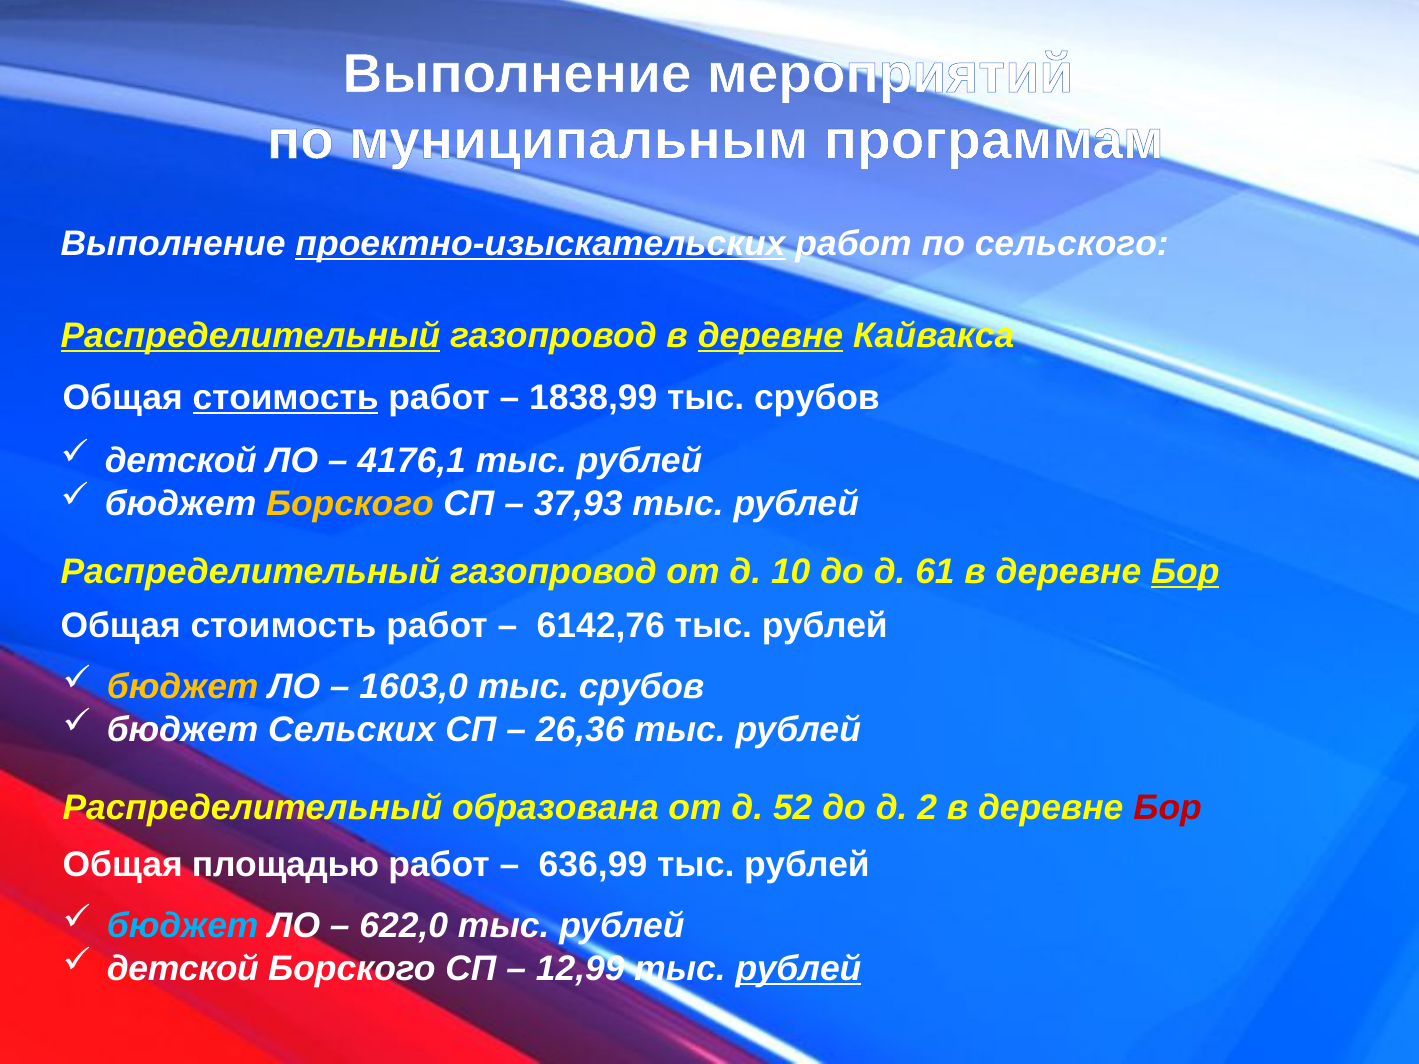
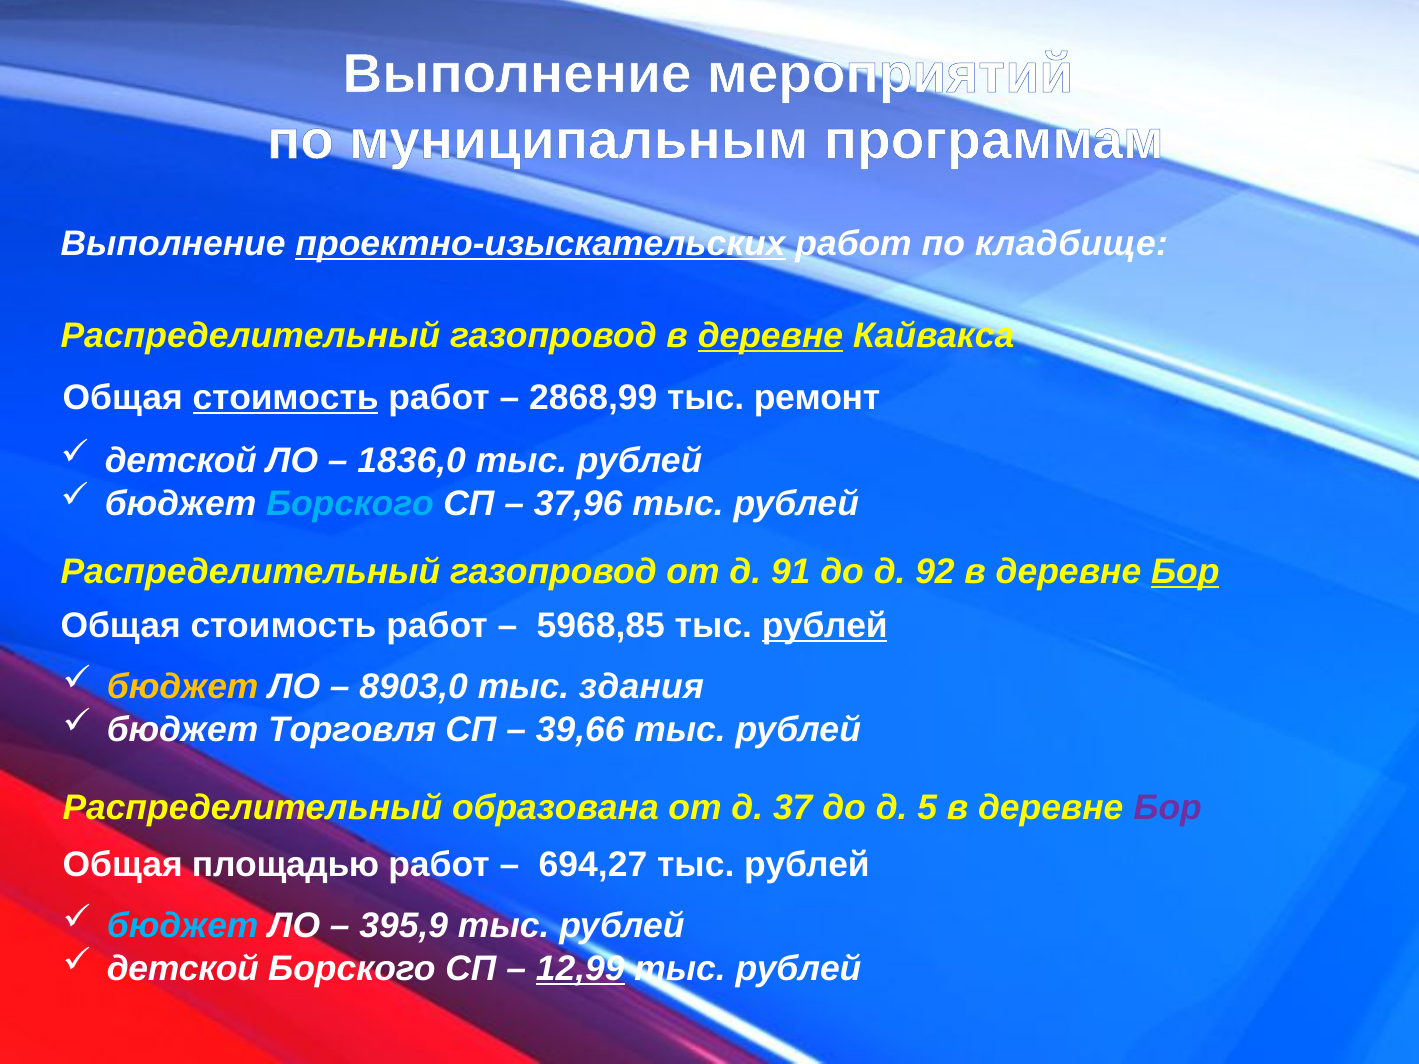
сельского: сельского -> кладбище
Распределительный at (250, 336) underline: present -> none
1838,99: 1838,99 -> 2868,99
срубов at (817, 398): срубов -> ремонт
4176,1: 4176,1 -> 1836,0
Борского at (350, 503) colour: yellow -> light blue
37,93: 37,93 -> 37,96
10: 10 -> 91
61: 61 -> 92
6142,76: 6142,76 -> 5968,85
рублей at (825, 626) underline: none -> present
1603,0: 1603,0 -> 8903,0
срубов at (642, 687): срубов -> здания
Сельских: Сельских -> Торговля
26,36: 26,36 -> 39,66
52: 52 -> 37
2: 2 -> 5
Бор at (1168, 808) colour: red -> purple
636,99: 636,99 -> 694,27
622,0: 622,0 -> 395,9
12,99 underline: none -> present
рублей at (798, 969) underline: present -> none
